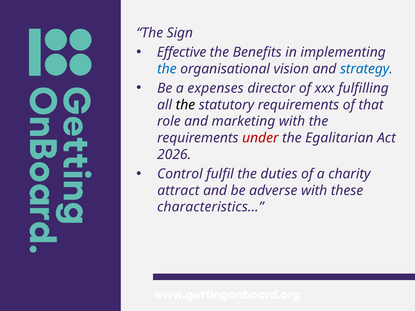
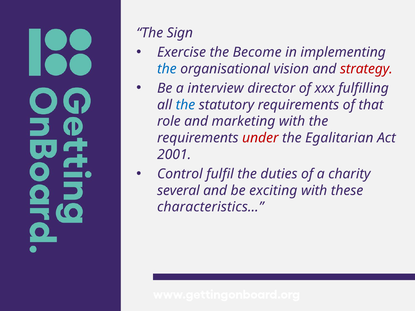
Effective: Effective -> Exercise
Benefits: Benefits -> Become
strategy colour: blue -> red
expenses: expenses -> interview
the at (185, 105) colour: black -> blue
2026: 2026 -> 2001
attract: attract -> several
adverse: adverse -> exciting
